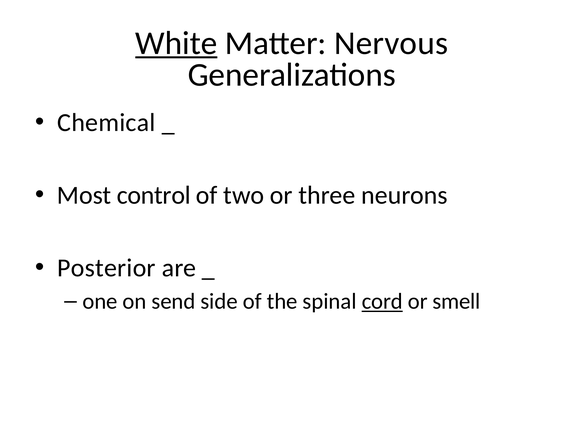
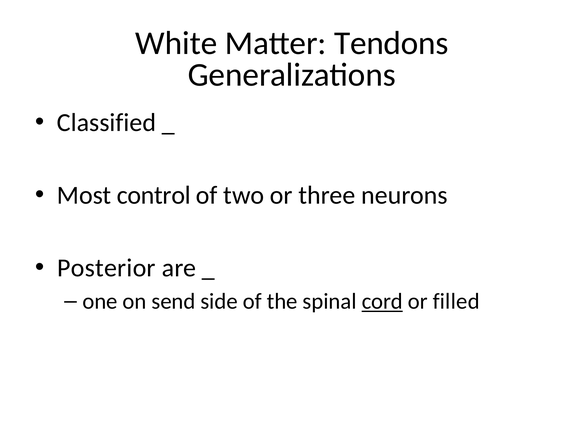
White underline: present -> none
Nervous: Nervous -> Tendons
Chemical: Chemical -> Classified
smell: smell -> filled
